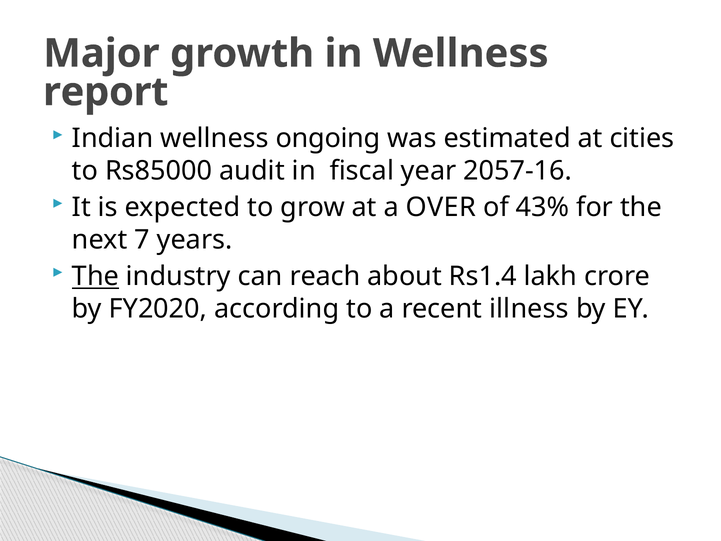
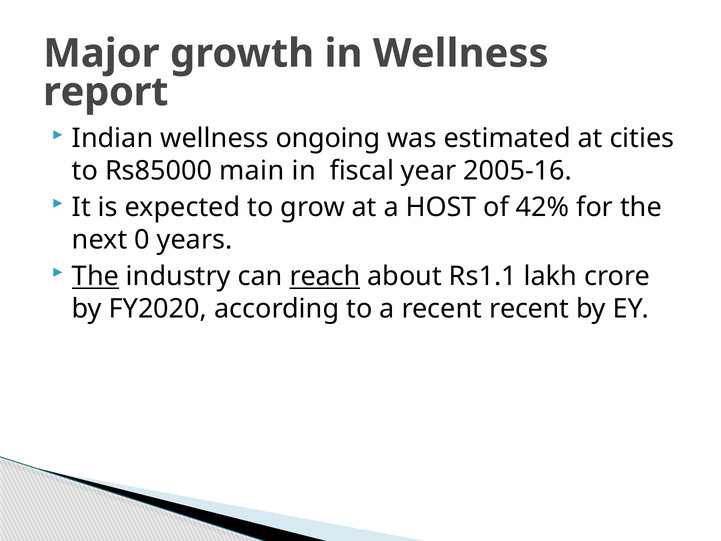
audit: audit -> main
2057-16: 2057-16 -> 2005-16
OVER: OVER -> HOST
43%: 43% -> 42%
7: 7 -> 0
reach underline: none -> present
Rs1.4: Rs1.4 -> Rs1.1
recent illness: illness -> recent
